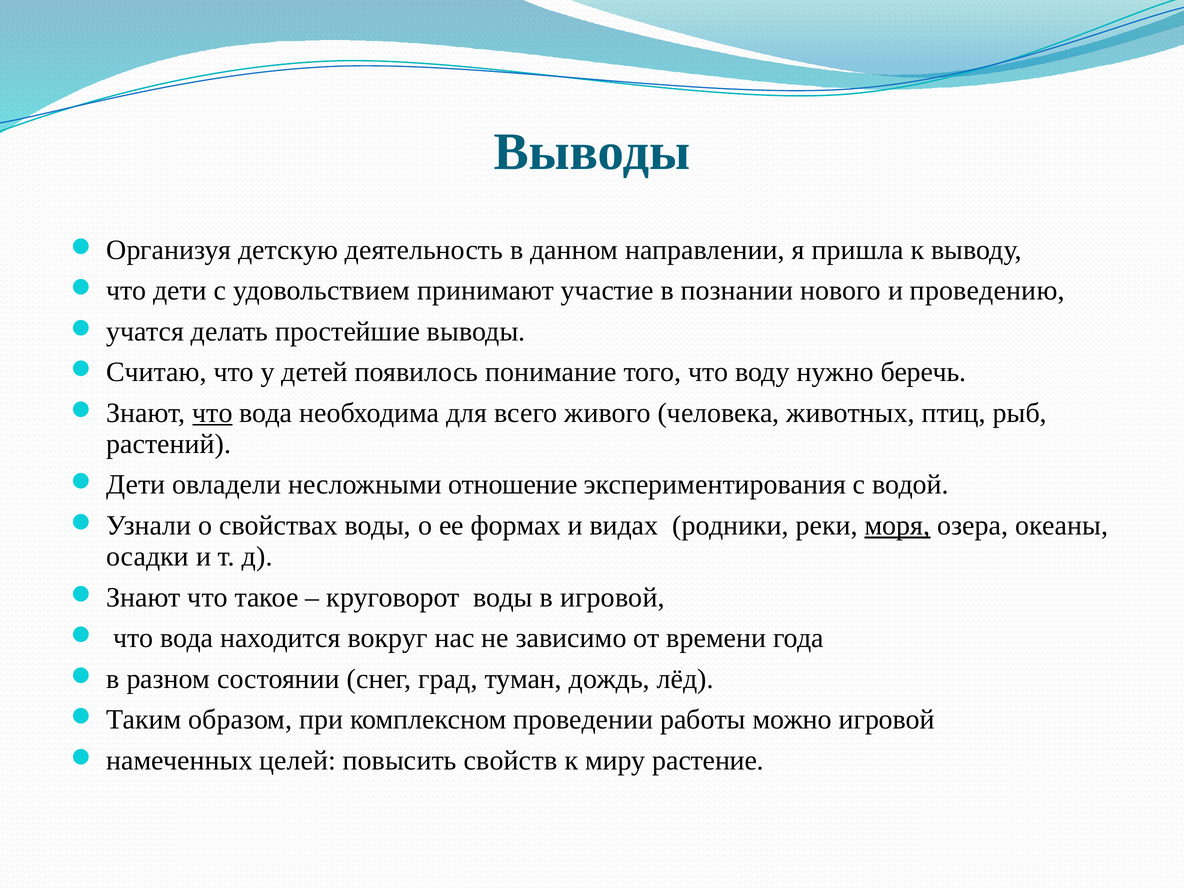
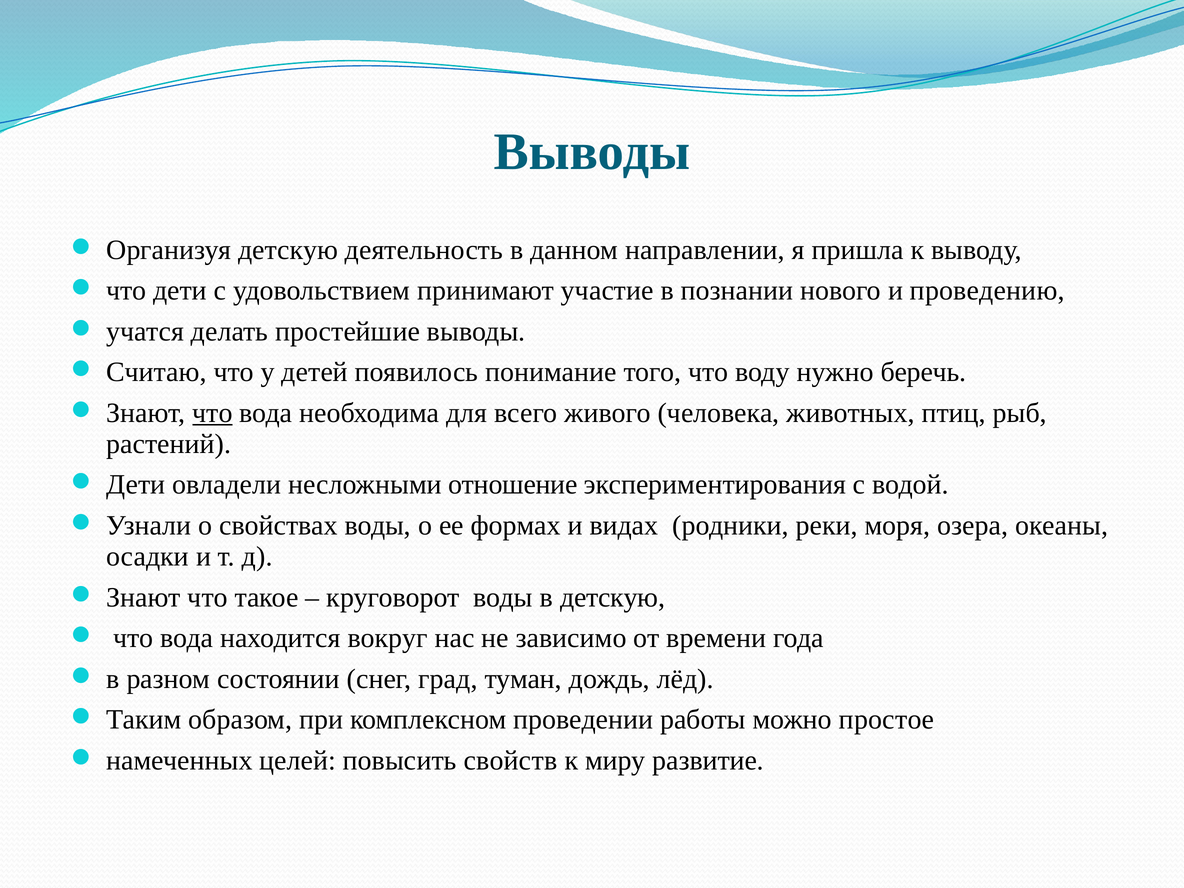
моря underline: present -> none
в игровой: игровой -> детскую
можно игровой: игровой -> простое
растение: растение -> развитие
